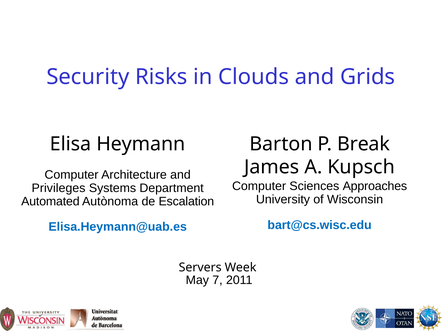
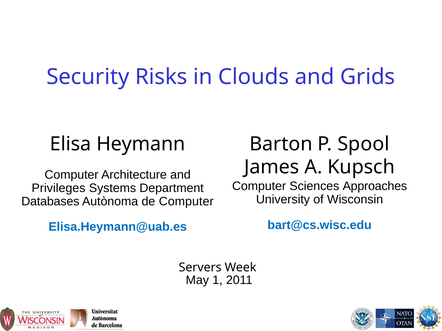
Break: Break -> Spool
Automated: Automated -> Databases
de Escalation: Escalation -> Computer
May 7: 7 -> 1
